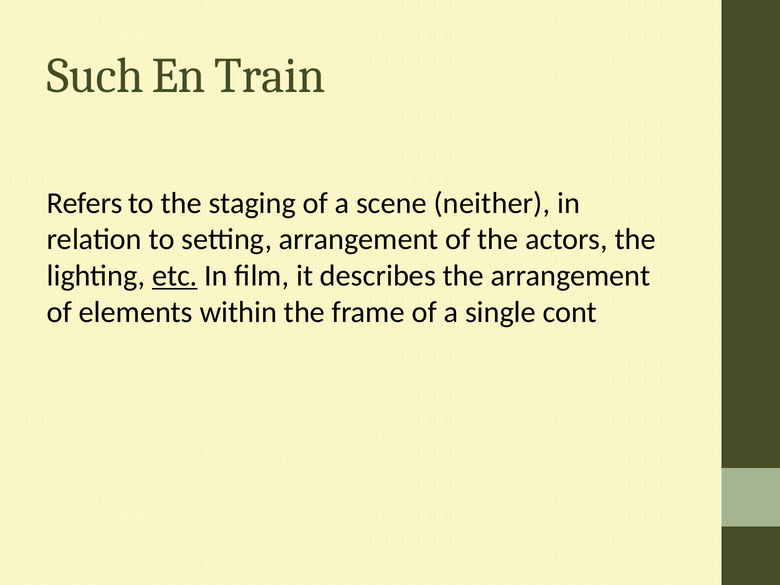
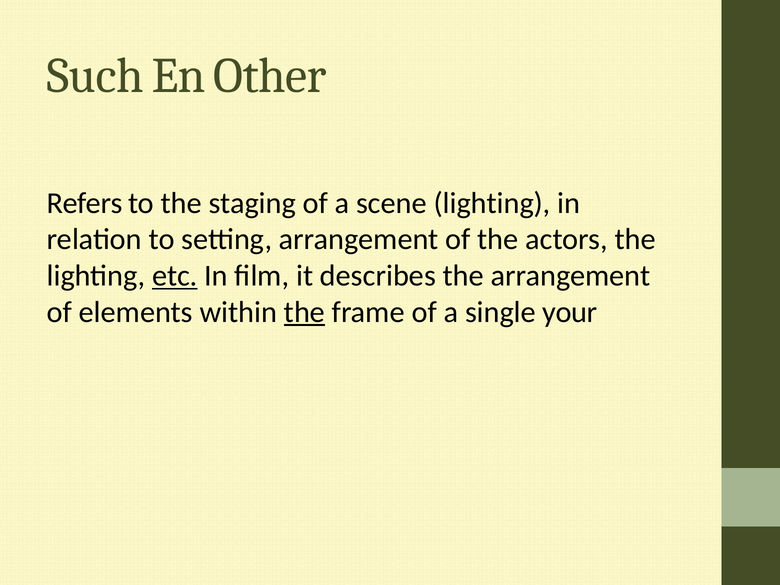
Train: Train -> Other
scene neither: neither -> lighting
the at (304, 312) underline: none -> present
cont: cont -> your
